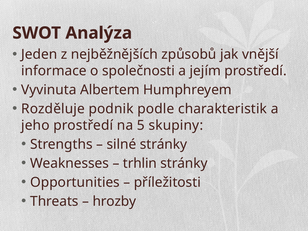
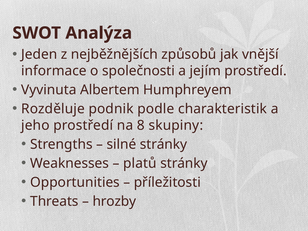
5: 5 -> 8
trhlin: trhlin -> platů
